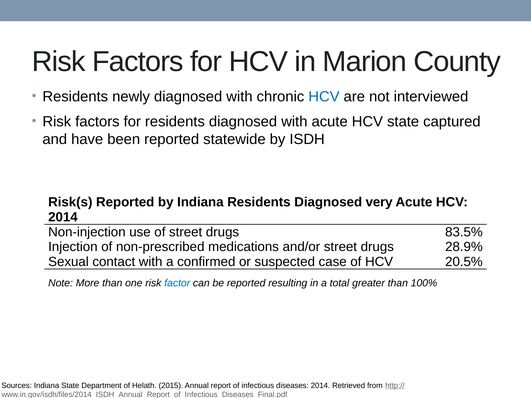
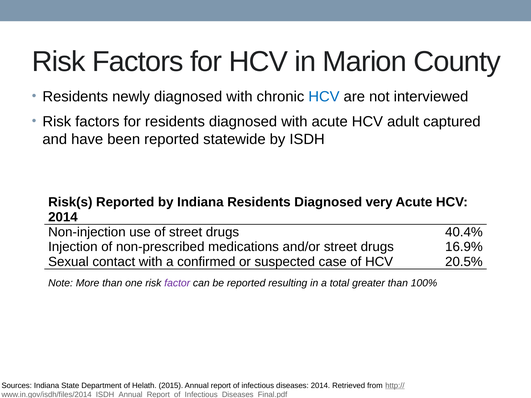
HCV state: state -> adult
83.5%: 83.5% -> 40.4%
28.9%: 28.9% -> 16.9%
factor colour: blue -> purple
